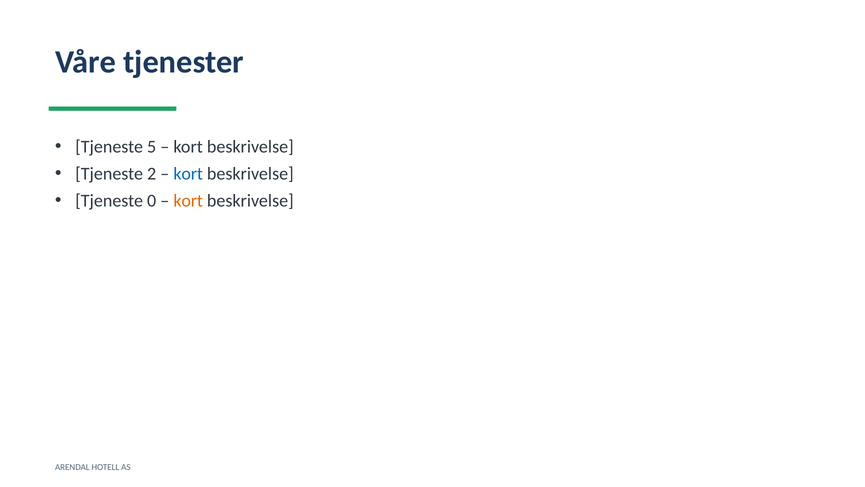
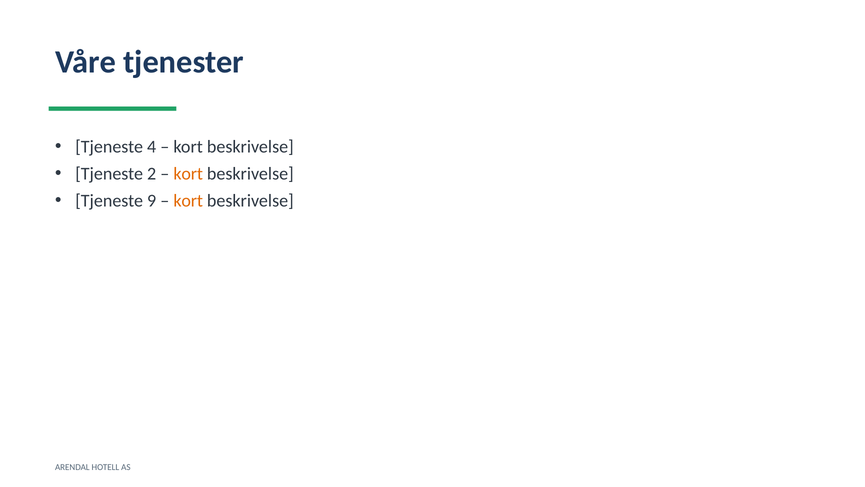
5: 5 -> 4
kort at (188, 174) colour: blue -> orange
0: 0 -> 9
